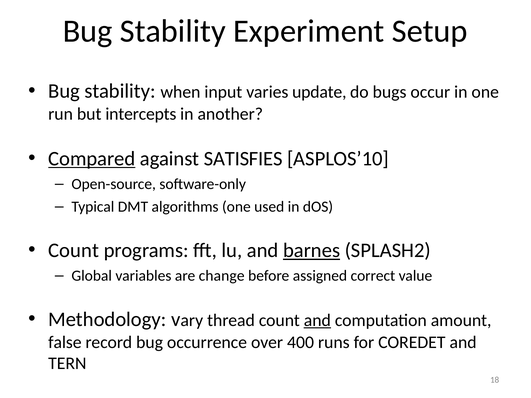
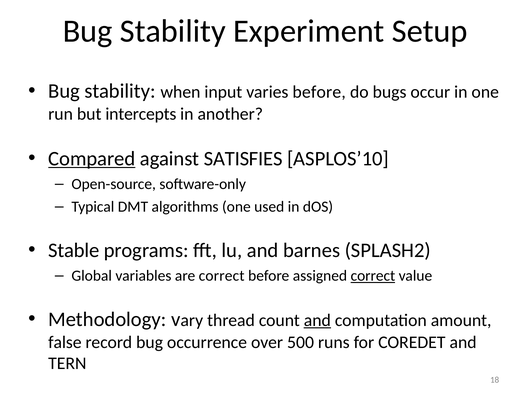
varies update: update -> before
Count at (74, 251): Count -> Stable
barnes underline: present -> none
are change: change -> correct
correct at (373, 276) underline: none -> present
400: 400 -> 500
